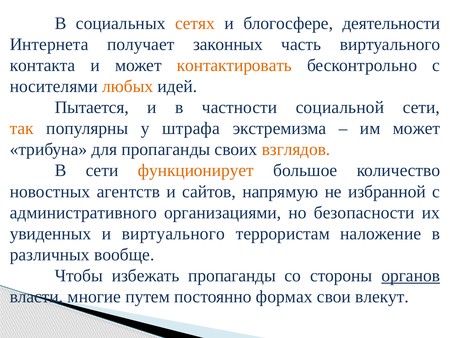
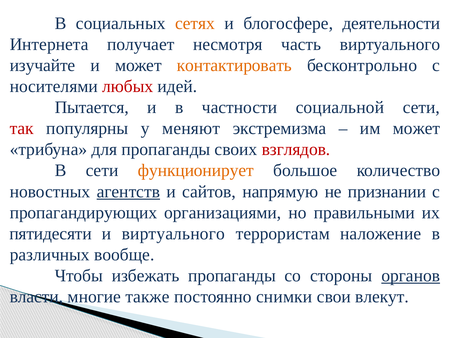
законных: законных -> несмотря
контакта: контакта -> изучайте
любых colour: orange -> red
так colour: orange -> red
штрафа: штрафа -> меняют
взглядов colour: orange -> red
агентств underline: none -> present
избранной: избранной -> признании
административного: административного -> пропагандирующих
безопасности: безопасности -> правильными
увиденных: увиденных -> пятидесяти
путем: путем -> также
формах: формах -> снимки
